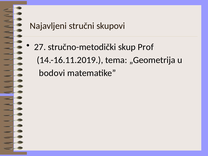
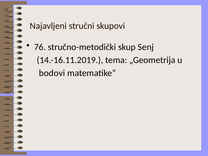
27: 27 -> 76
Prof: Prof -> Senj
